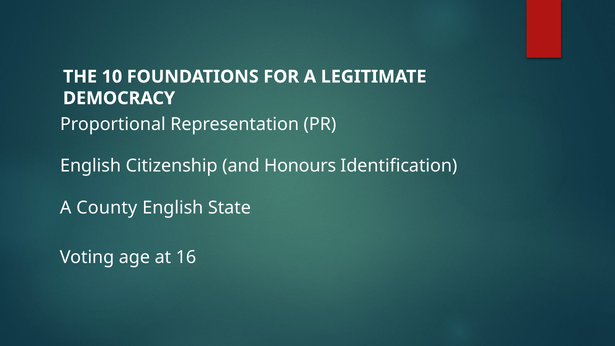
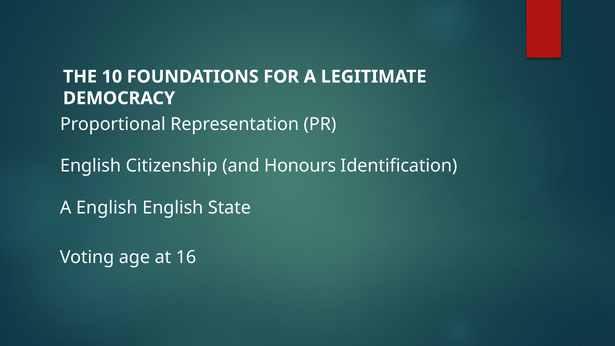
A County: County -> English
